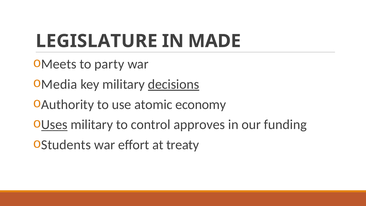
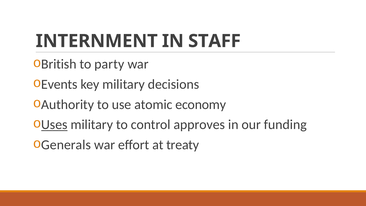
LEGISLATURE: LEGISLATURE -> INTERNMENT
MADE: MADE -> STAFF
Meets: Meets -> British
Media: Media -> Events
decisions underline: present -> none
Students: Students -> Generals
